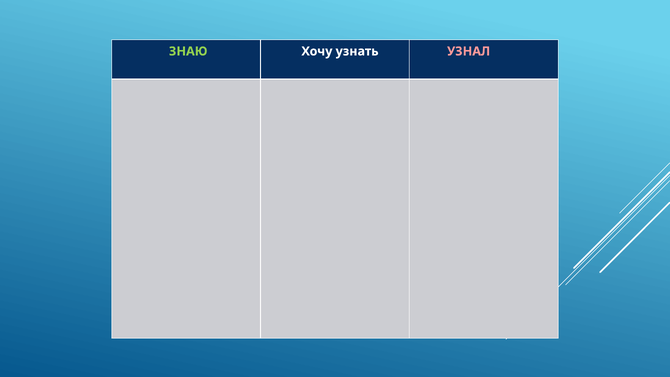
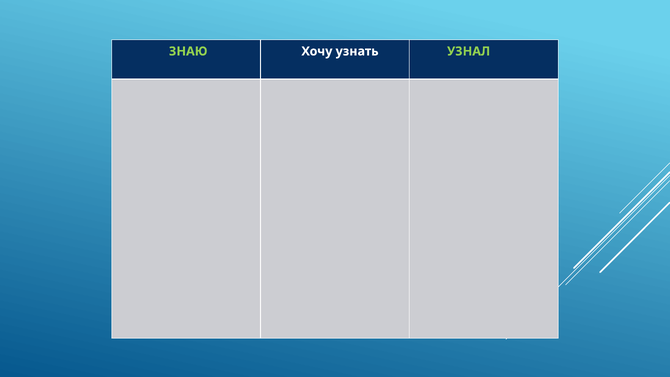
УЗНАЛ colour: pink -> light green
